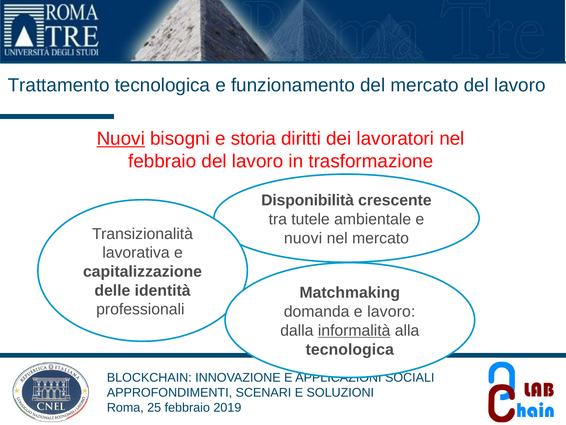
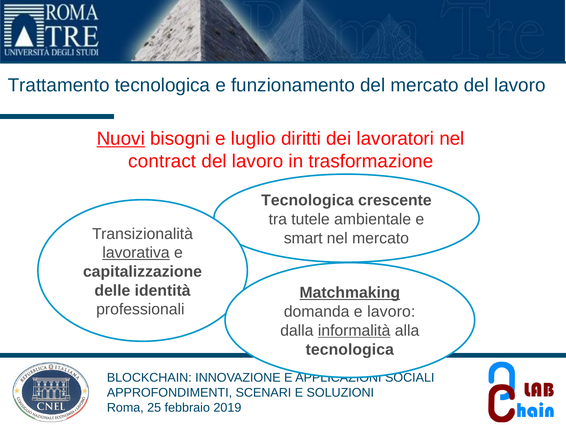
storia: storia -> luglio
febbraio at (162, 161): febbraio -> contract
Disponibilità at (308, 200): Disponibilità -> Tecnologica
nuovi at (303, 238): nuovi -> smart
lavorativa underline: none -> present
Matchmaking underline: none -> present
